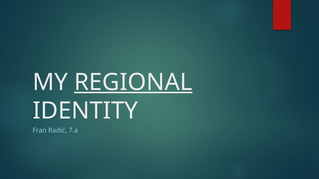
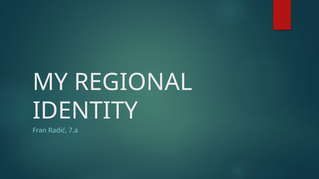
REGIONAL underline: present -> none
